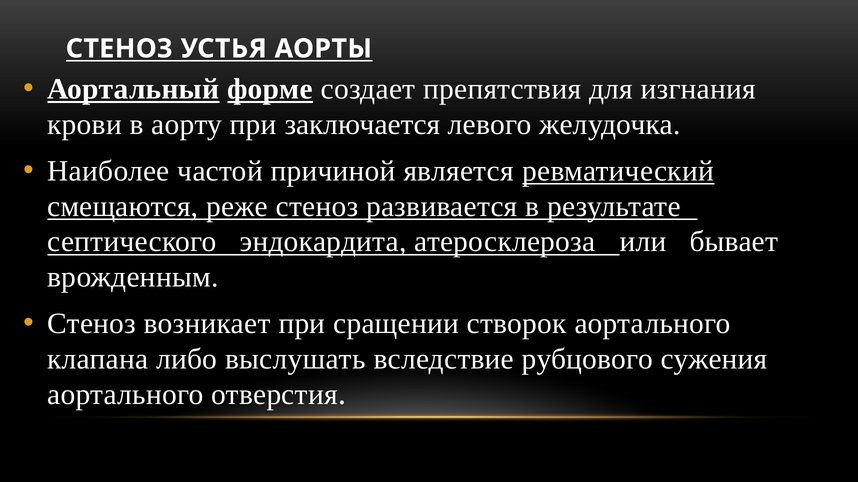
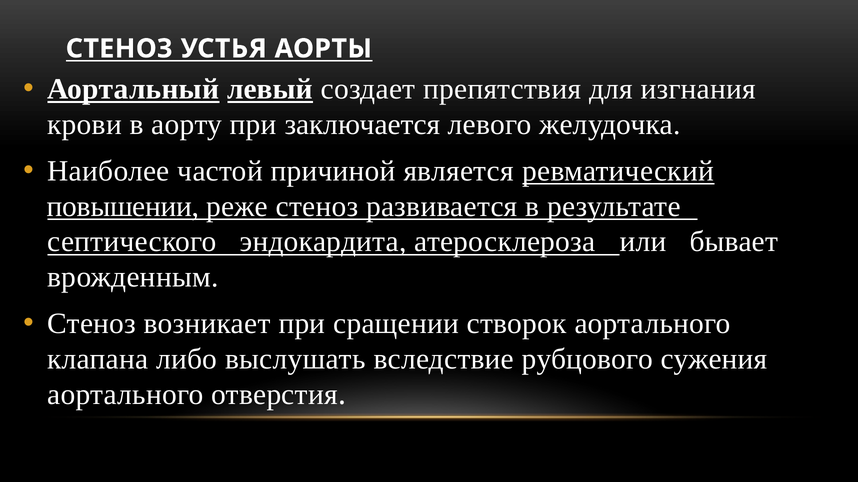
форме: форме -> левый
смещаются: смещаются -> повышении
